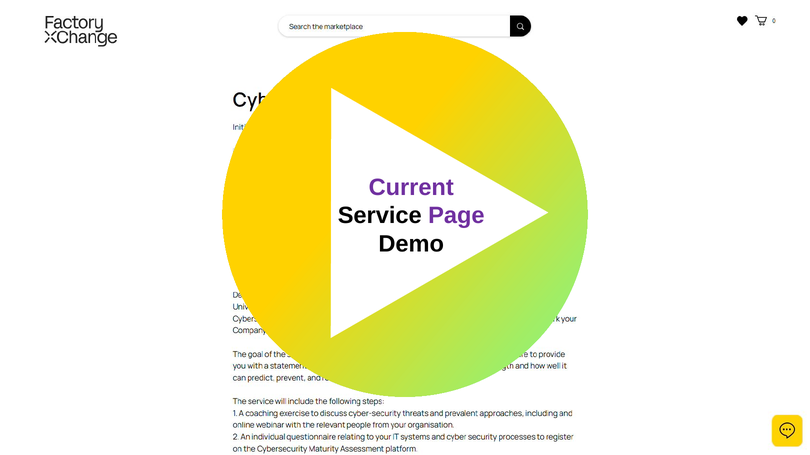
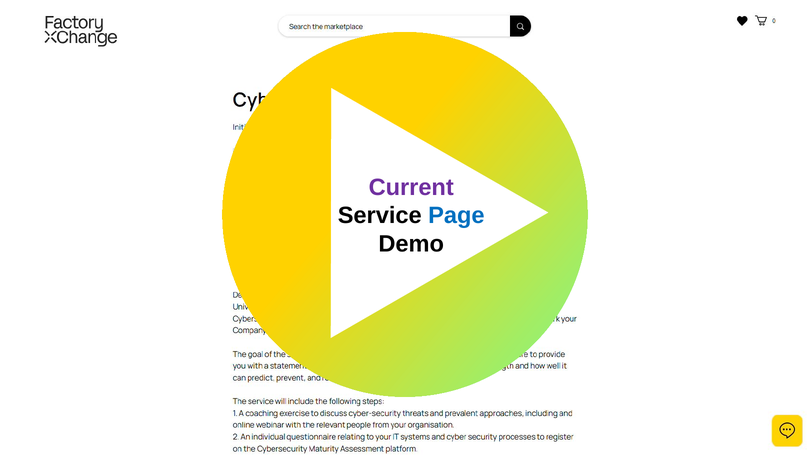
Page colour: purple -> blue
